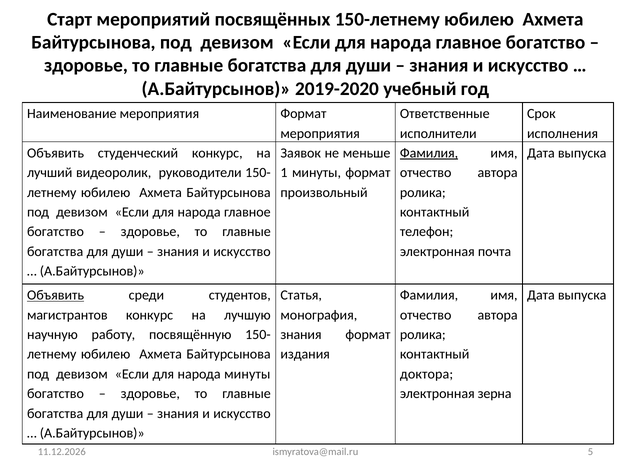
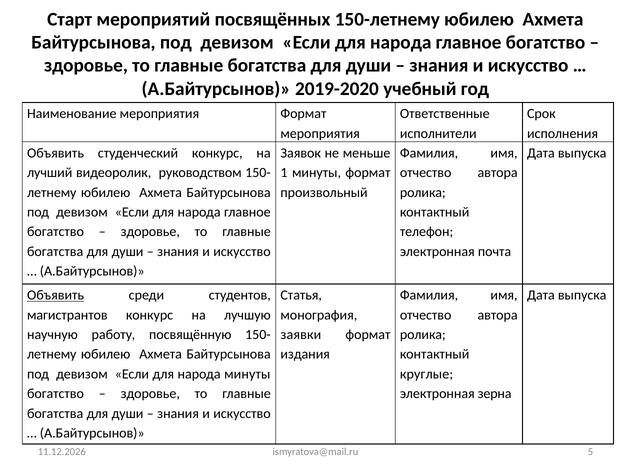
Фамилия at (429, 153) underline: present -> none
руководители: руководители -> руководством
знания at (301, 335): знания -> заявки
доктора: доктора -> круглые
